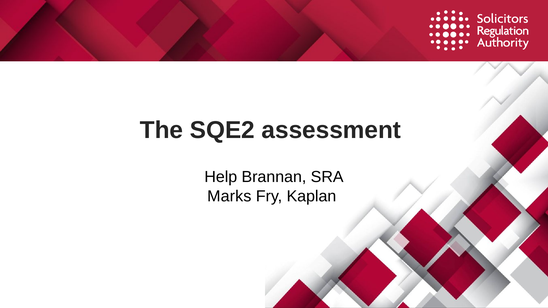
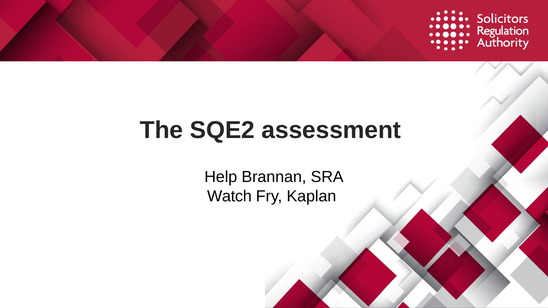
Marks: Marks -> Watch
